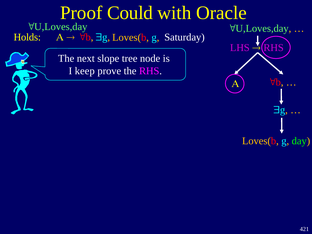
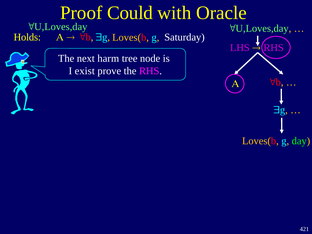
slope: slope -> harm
keep: keep -> exist
